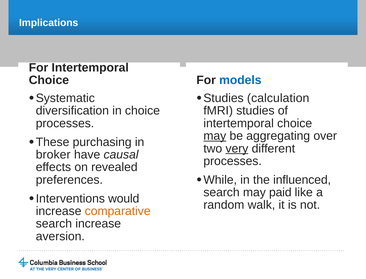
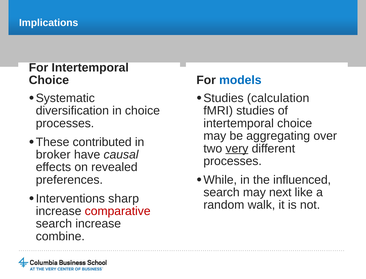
may at (215, 136) underline: present -> none
purchasing: purchasing -> contributed
paid: paid -> next
would: would -> sharp
comparative colour: orange -> red
aversion: aversion -> combine
